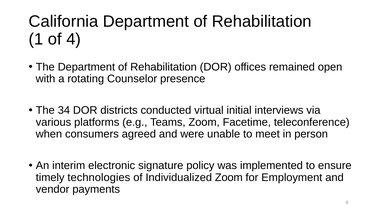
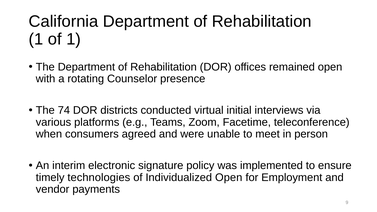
of 4: 4 -> 1
34: 34 -> 74
Individualized Zoom: Zoom -> Open
